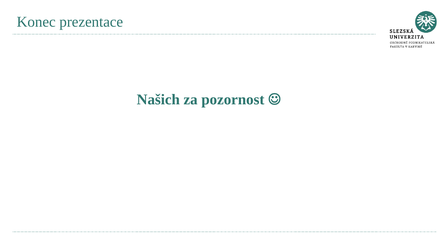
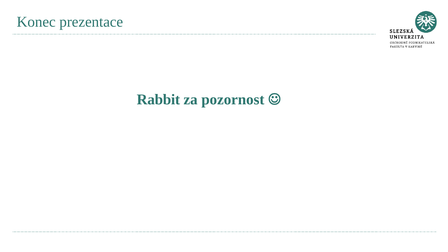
Našich: Našich -> Rabbit
